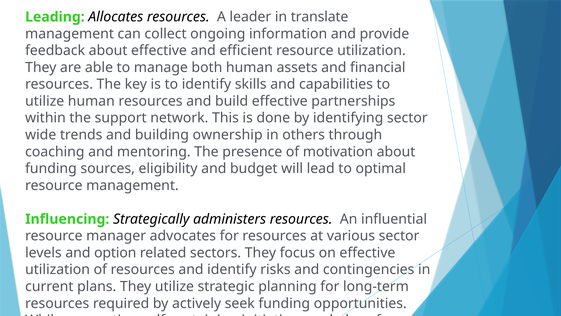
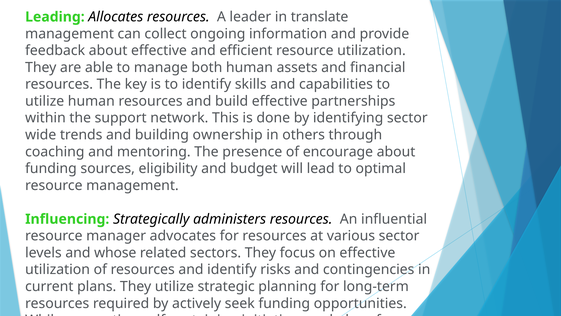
motivation: motivation -> encourage
option: option -> whose
